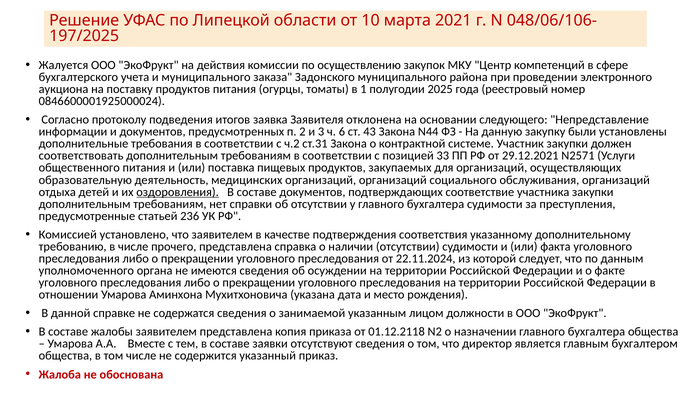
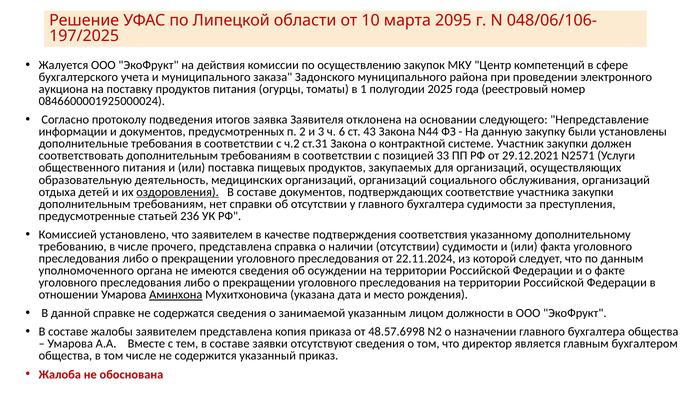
2021: 2021 -> 2095
Аминхона underline: none -> present
01.12.2118: 01.12.2118 -> 48.57.6998
